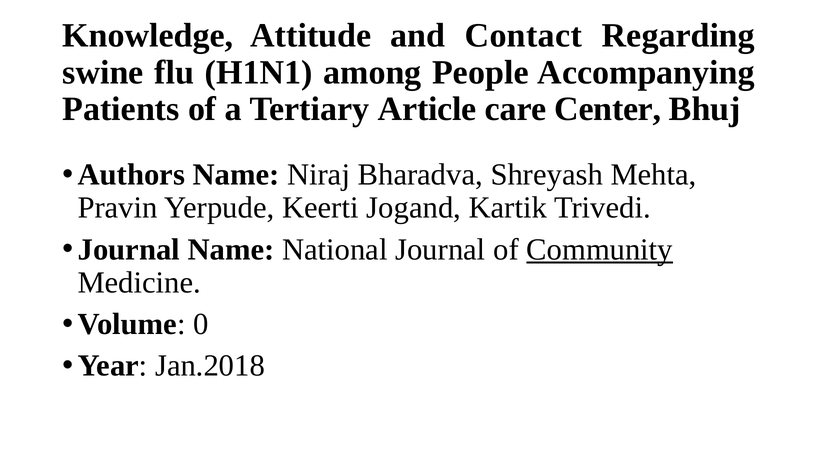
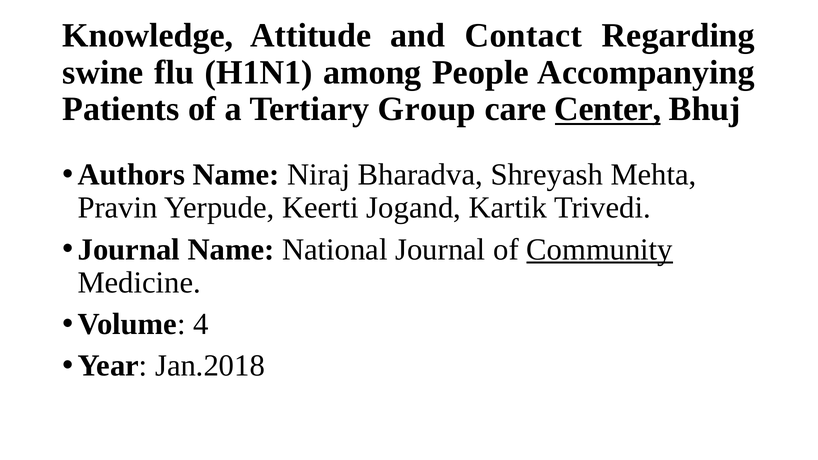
Article: Article -> Group
Center underline: none -> present
0: 0 -> 4
